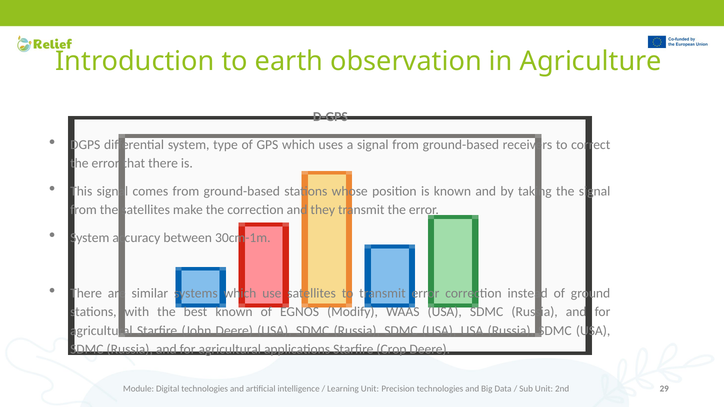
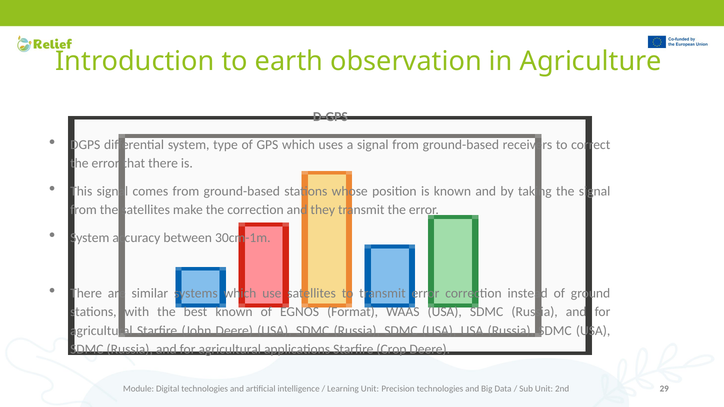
Modify: Modify -> Format
